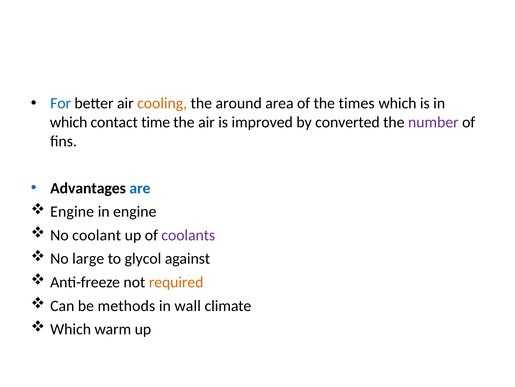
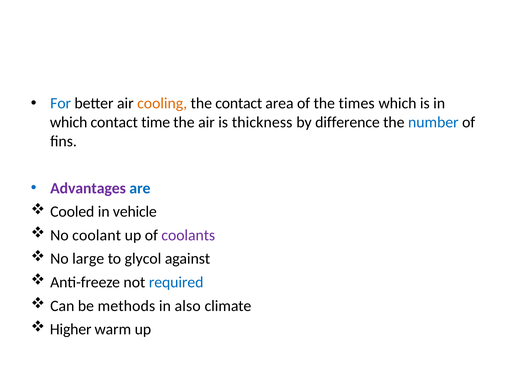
the around: around -> contact
improved: improved -> thickness
converted: converted -> difference
number colour: purple -> blue
Advantages colour: black -> purple
Engine at (72, 211): Engine -> Cooled
in engine: engine -> vehicle
required colour: orange -> blue
wall: wall -> also
Which at (71, 329): Which -> Higher
